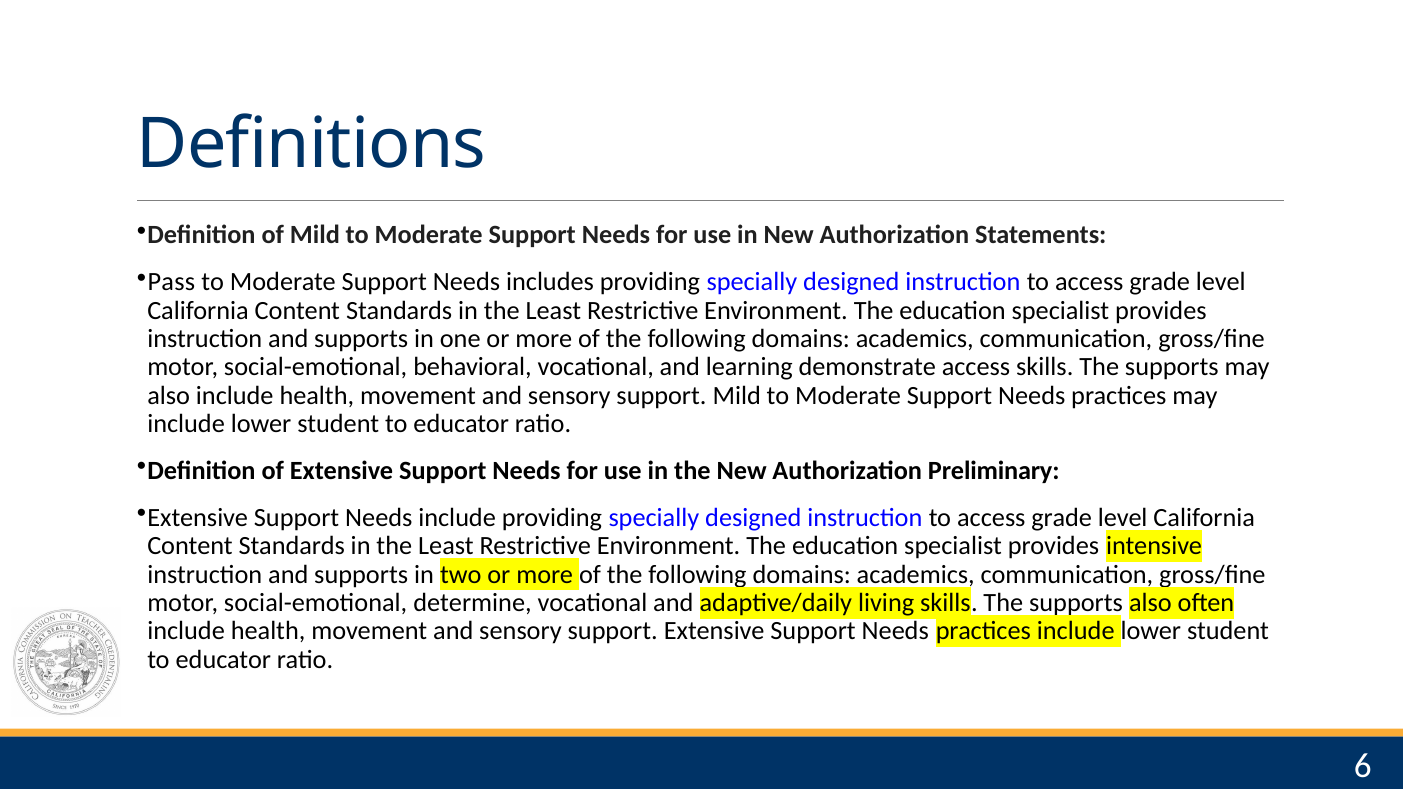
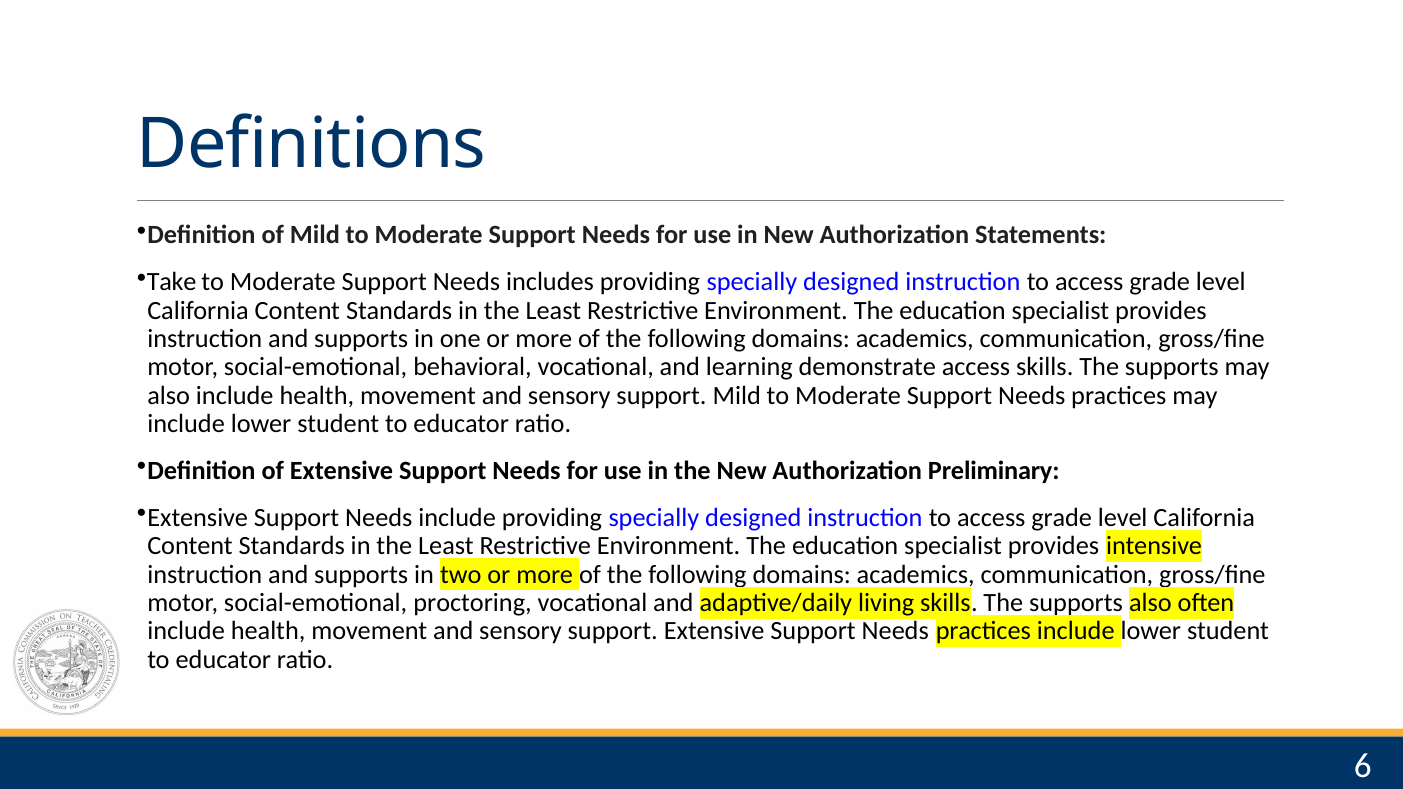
Pass: Pass -> Take
determine: determine -> proctoring
